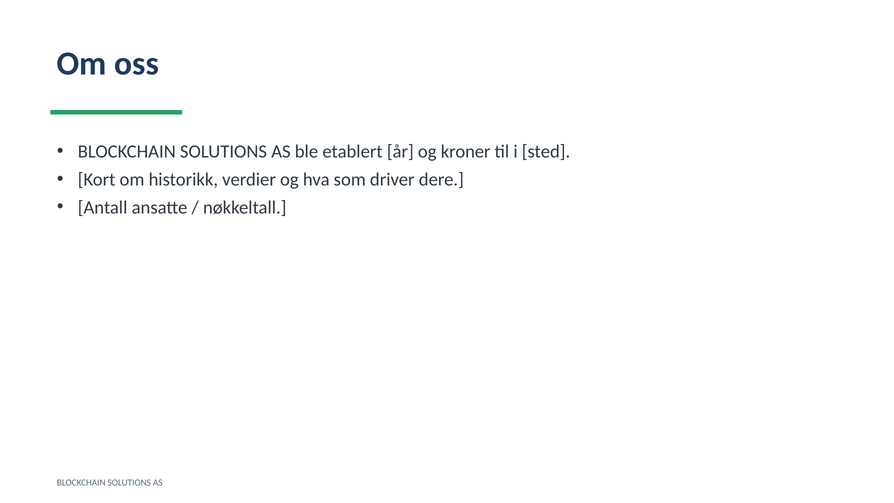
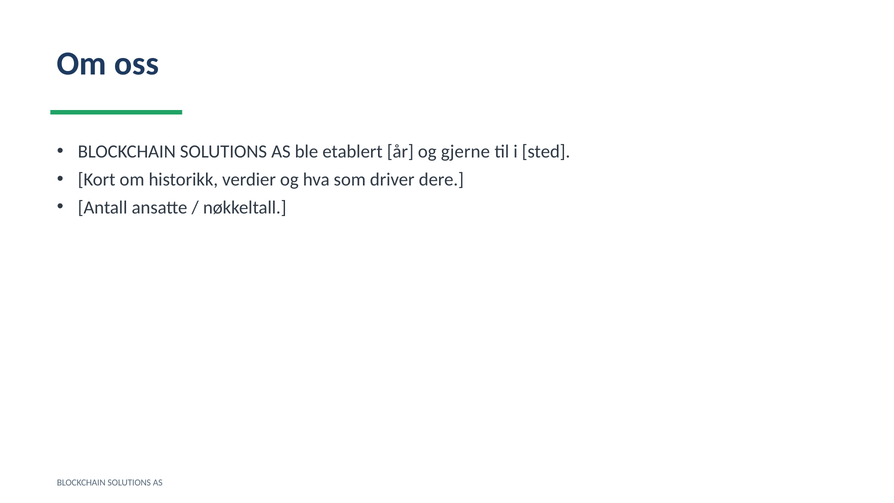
kroner: kroner -> gjerne
